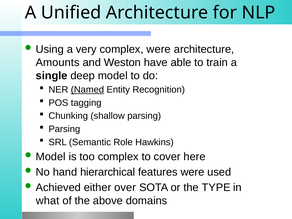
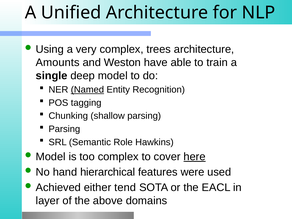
complex were: were -> trees
here underline: none -> present
over: over -> tend
TYPE: TYPE -> EACL
what: what -> layer
